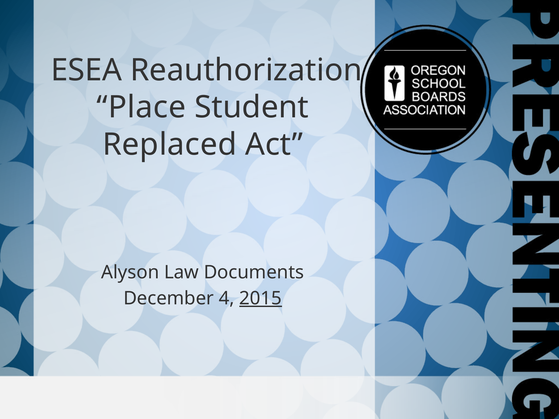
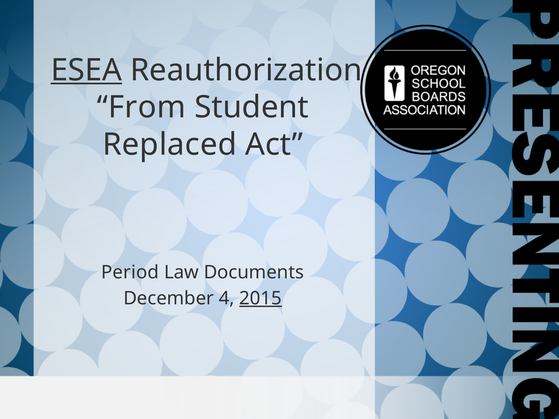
ESEA underline: none -> present
Place: Place -> From
Alyson: Alyson -> Period
